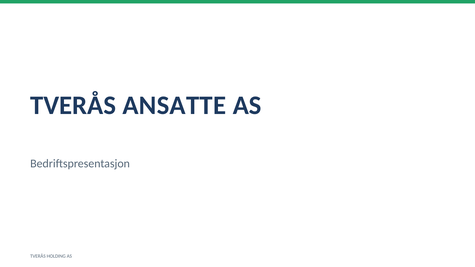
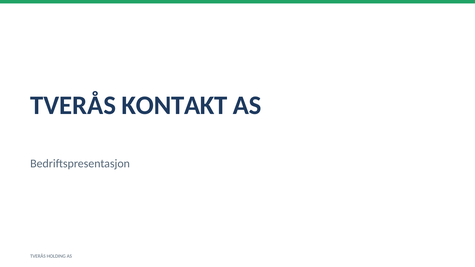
ANSATTE: ANSATTE -> KONTAKT
